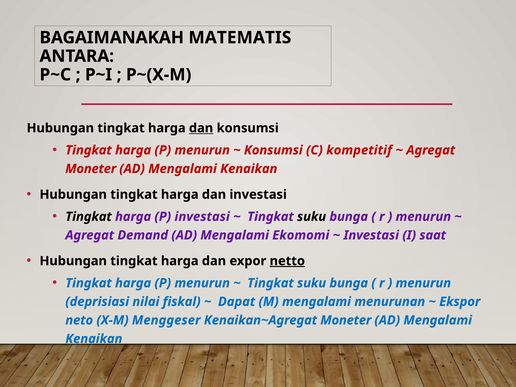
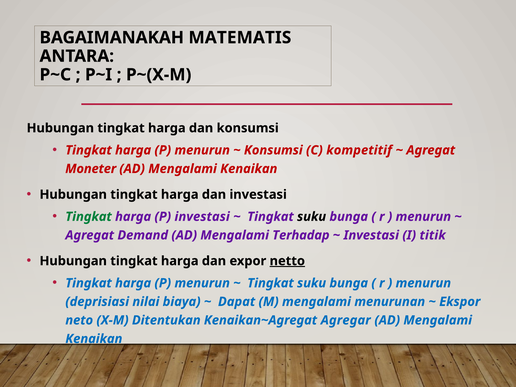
dan at (201, 128) underline: present -> none
Tingkat at (89, 217) colour: black -> green
Ekomomi: Ekomomi -> Terhadap
saat: saat -> titik
fiskal: fiskal -> biaya
Menggeser: Menggeser -> Ditentukan
Kenaikan~Agregat Moneter: Moneter -> Agregar
